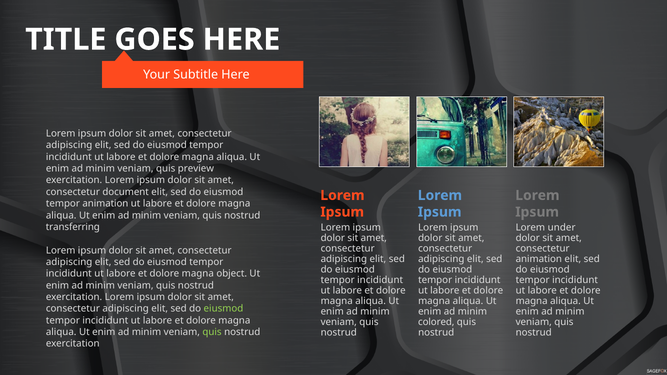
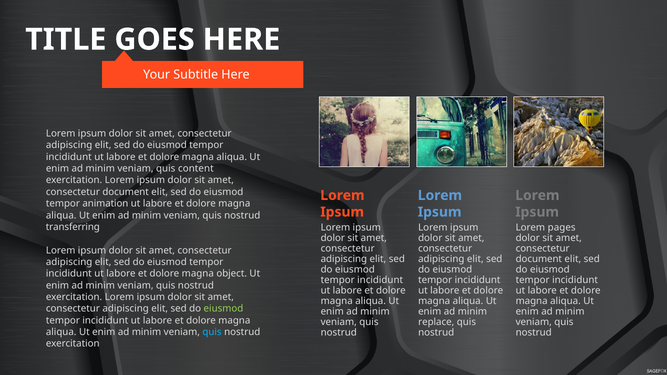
preview: preview -> content
under: under -> pages
animation at (539, 259): animation -> document
colored: colored -> replace
quis at (212, 332) colour: light green -> light blue
